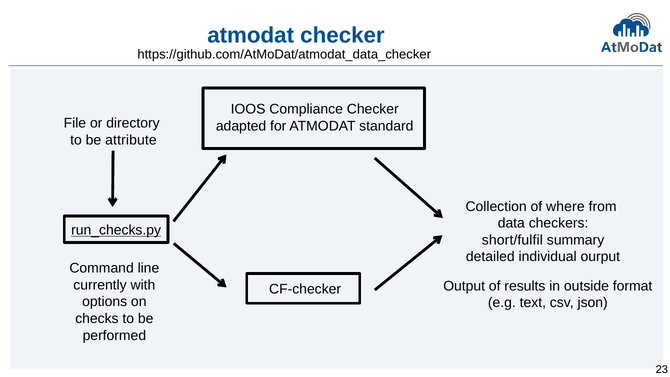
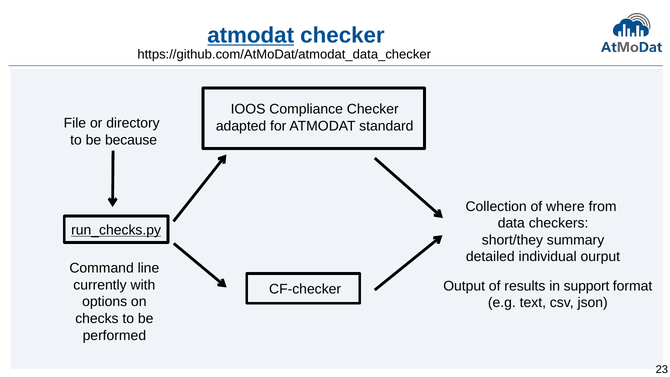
atmodat at (251, 35) underline: none -> present
attribute: attribute -> because
short/fulfil: short/fulfil -> short/they
outside: outside -> support
